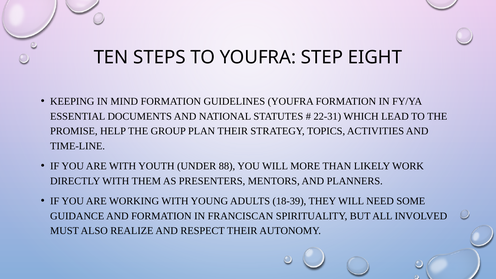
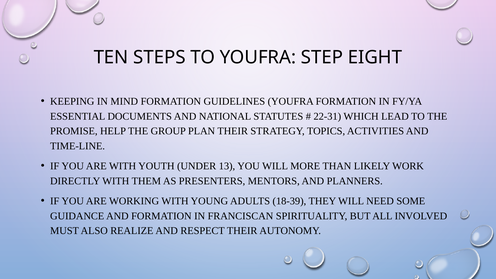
88: 88 -> 13
